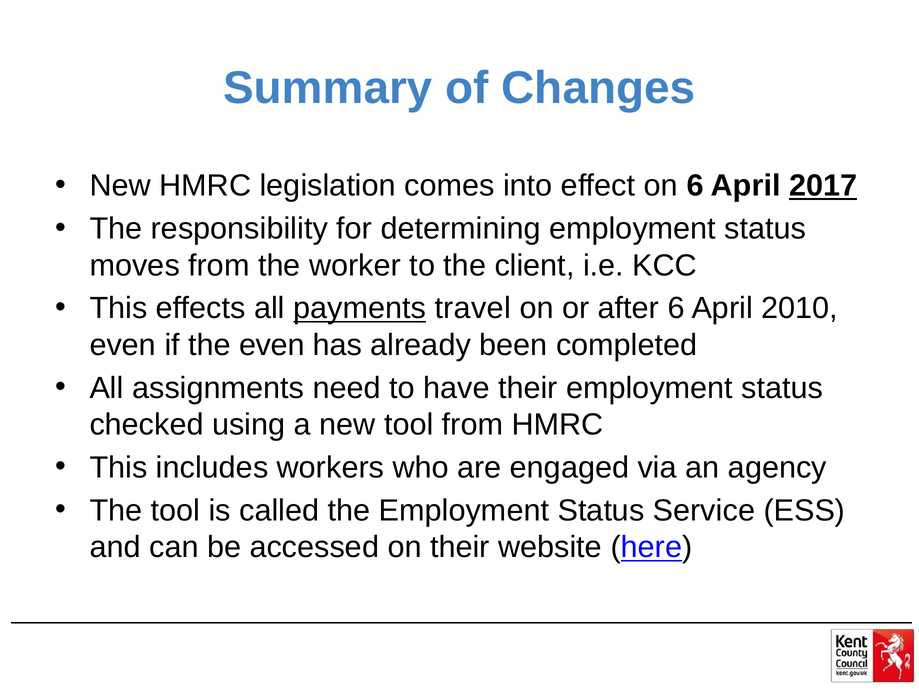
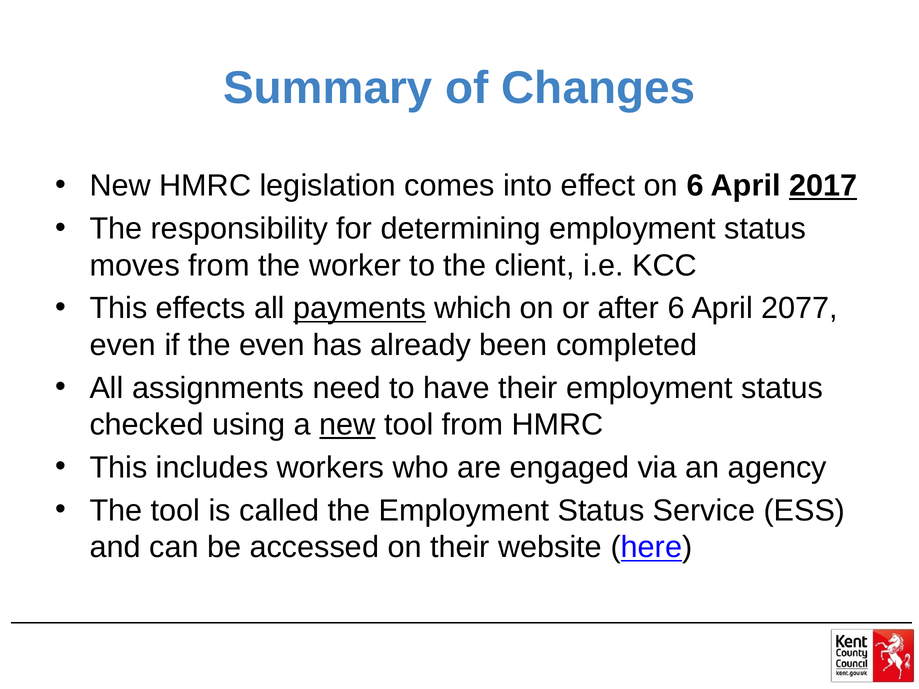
travel: travel -> which
2010: 2010 -> 2077
new at (347, 425) underline: none -> present
